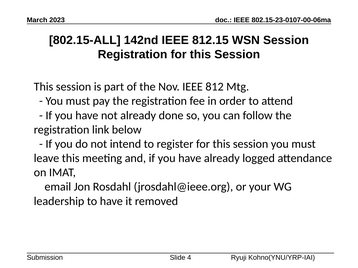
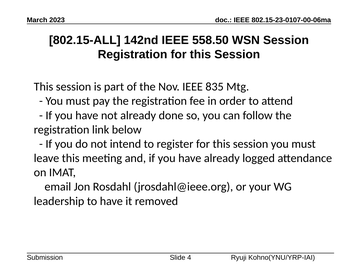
812.15: 812.15 -> 558.50
812: 812 -> 835
